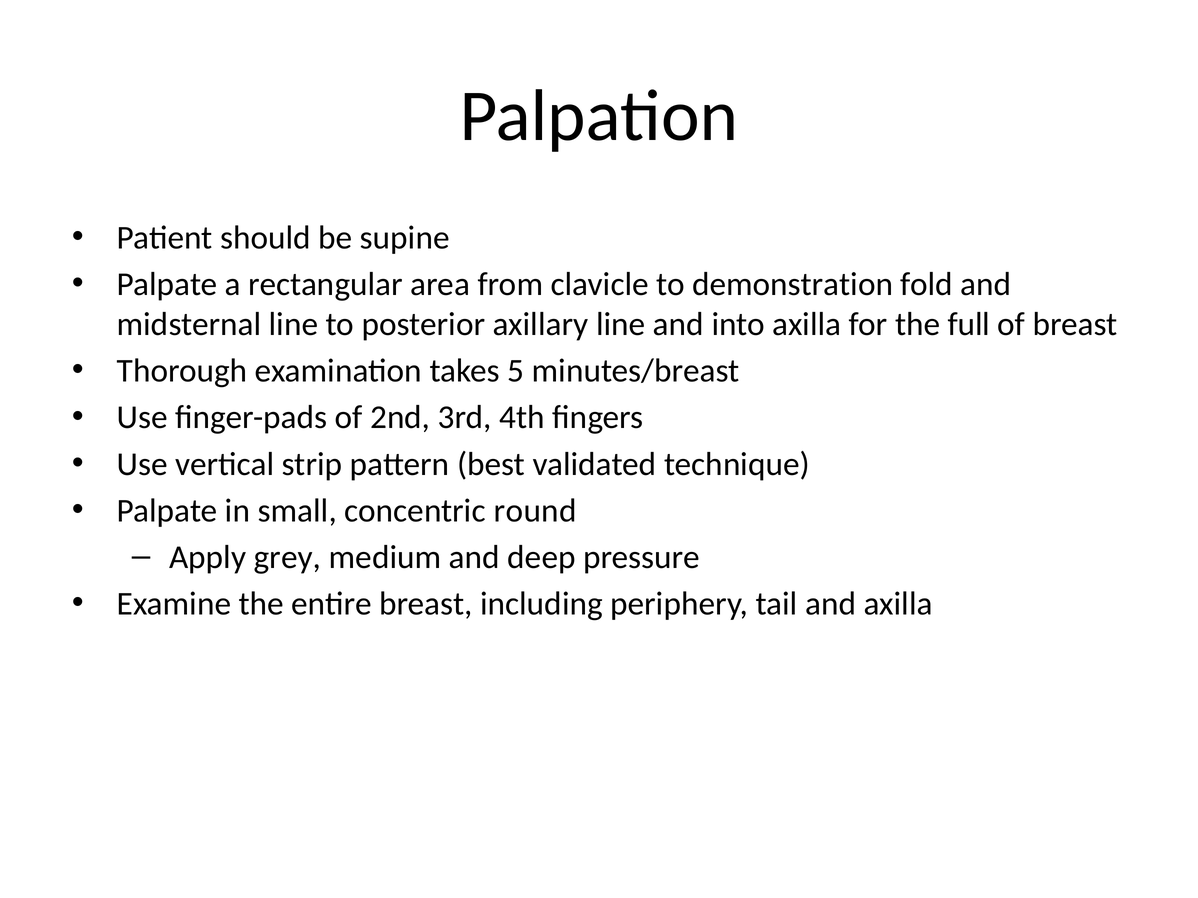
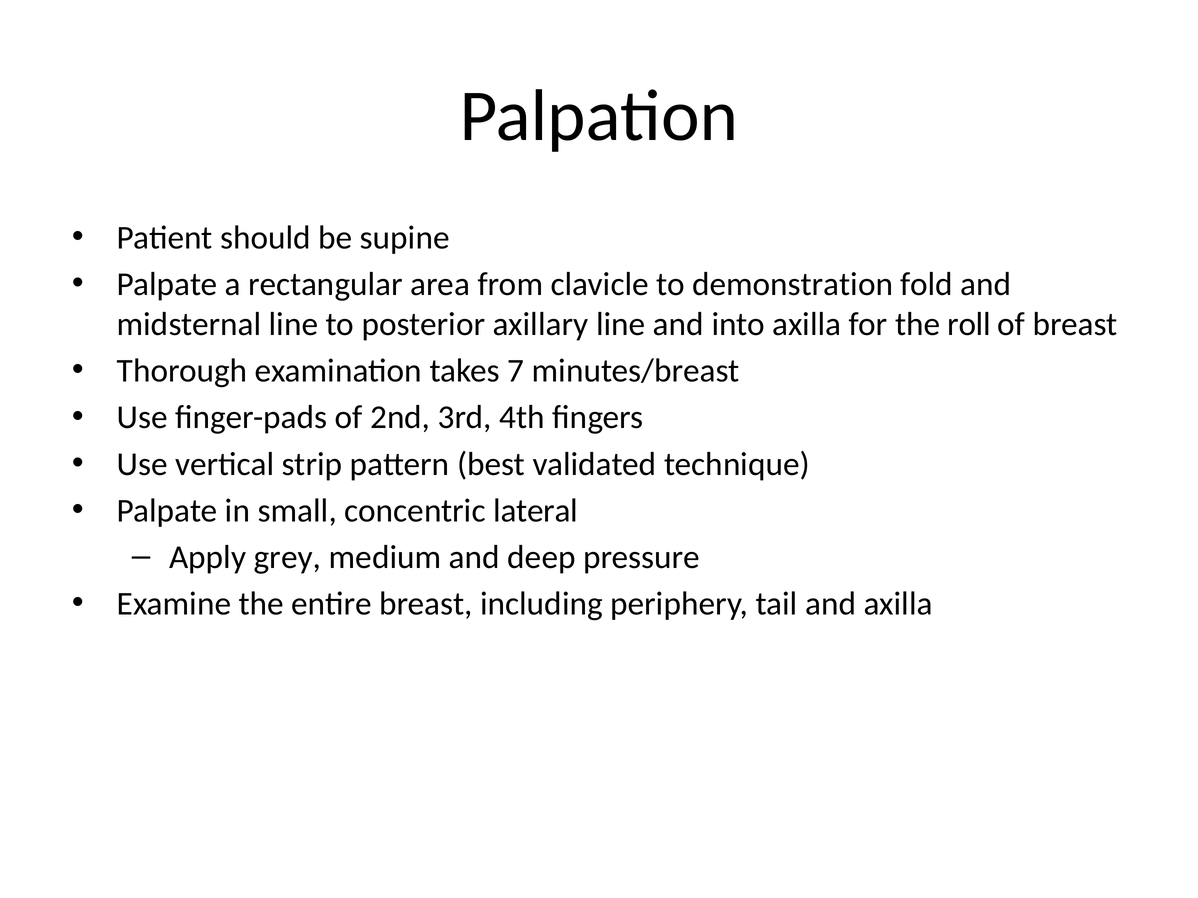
full: full -> roll
5: 5 -> 7
round: round -> lateral
